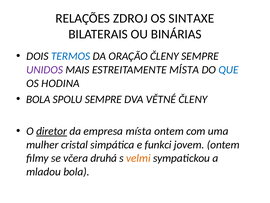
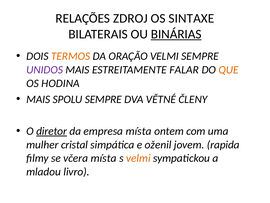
BINÁRIAS underline: none -> present
TERMOS colour: blue -> orange
ORAÇÃO ČLENY: ČLENY -> VELMI
ESTREITAMENTE MÍSTA: MÍSTA -> FALAR
QUE colour: blue -> orange
BOLA at (38, 99): BOLA -> MAIS
funkci: funkci -> oženil
jovem ontem: ontem -> rapida
včera druhá: druhá -> místa
mladou bola: bola -> livro
